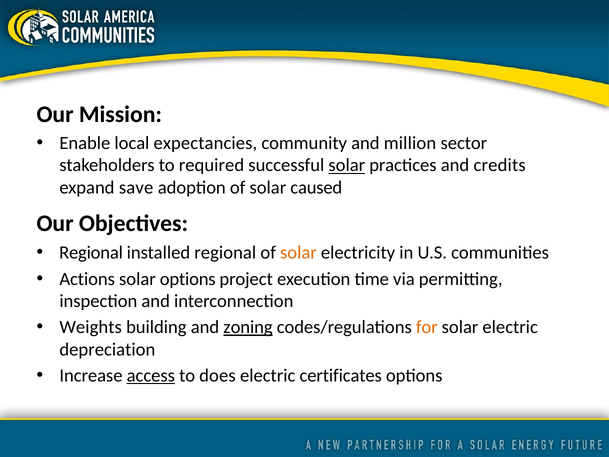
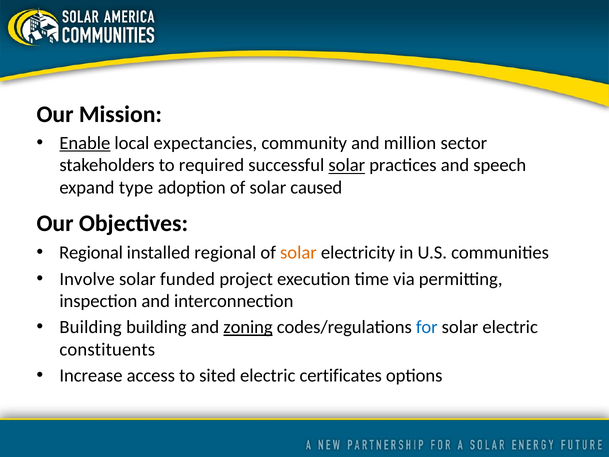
Enable underline: none -> present
credits: credits -> speech
save: save -> type
Actions: Actions -> Involve
solar options: options -> funded
Weights at (91, 327): Weights -> Building
for colour: orange -> blue
depreciation: depreciation -> constituents
access underline: present -> none
does: does -> sited
